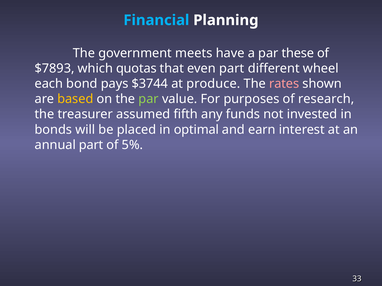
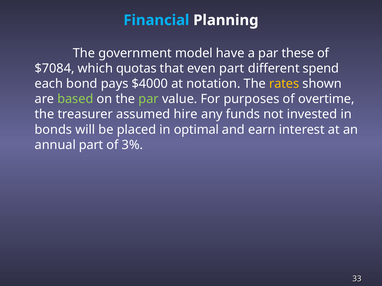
meets: meets -> model
$7893: $7893 -> $7084
wheel: wheel -> spend
$3744: $3744 -> $4000
produce: produce -> notation
rates colour: pink -> yellow
based colour: yellow -> light green
research: research -> overtime
fifth: fifth -> hire
5%: 5% -> 3%
